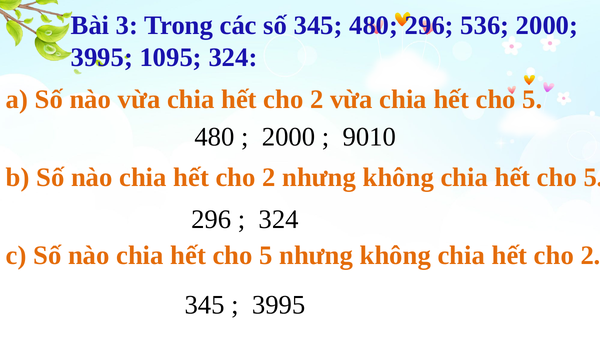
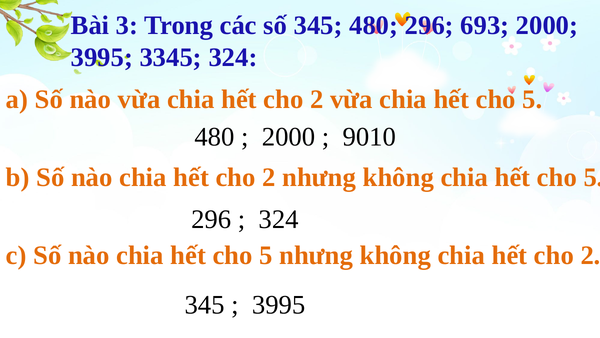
536: 536 -> 693
1095: 1095 -> 3345
